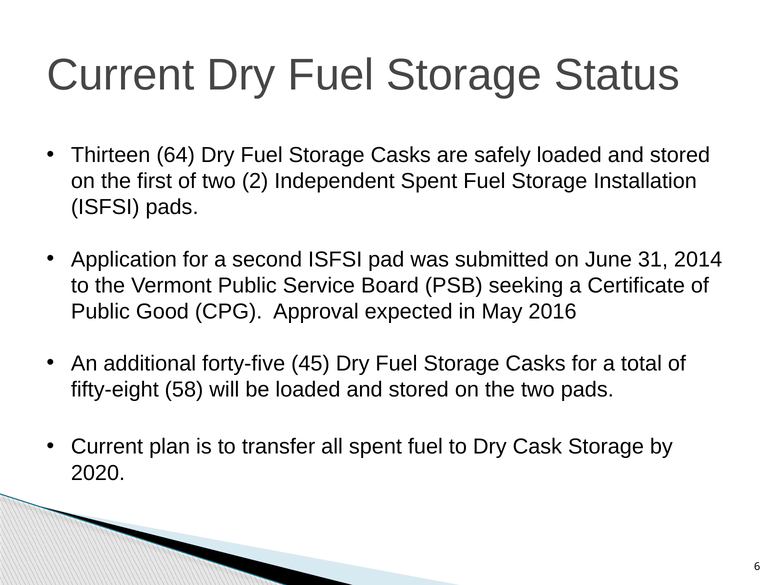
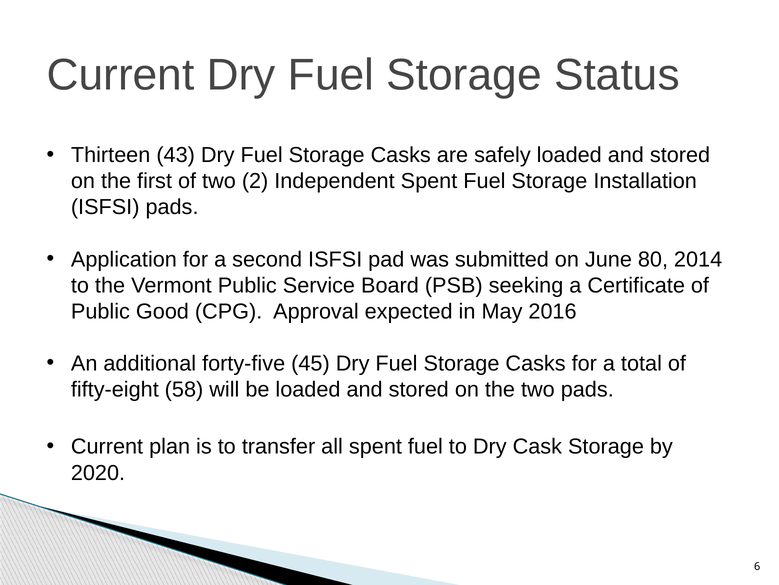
64: 64 -> 43
31: 31 -> 80
